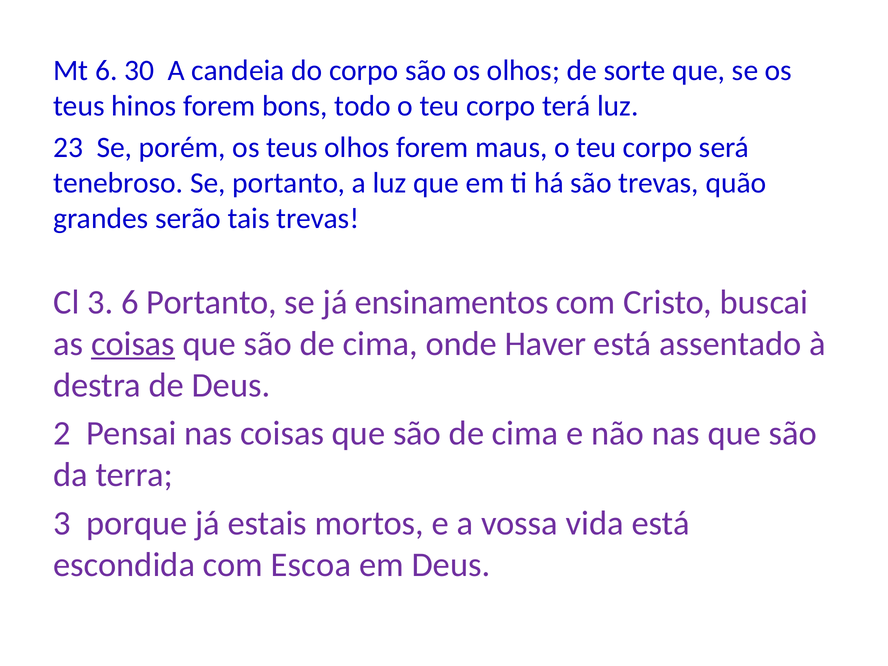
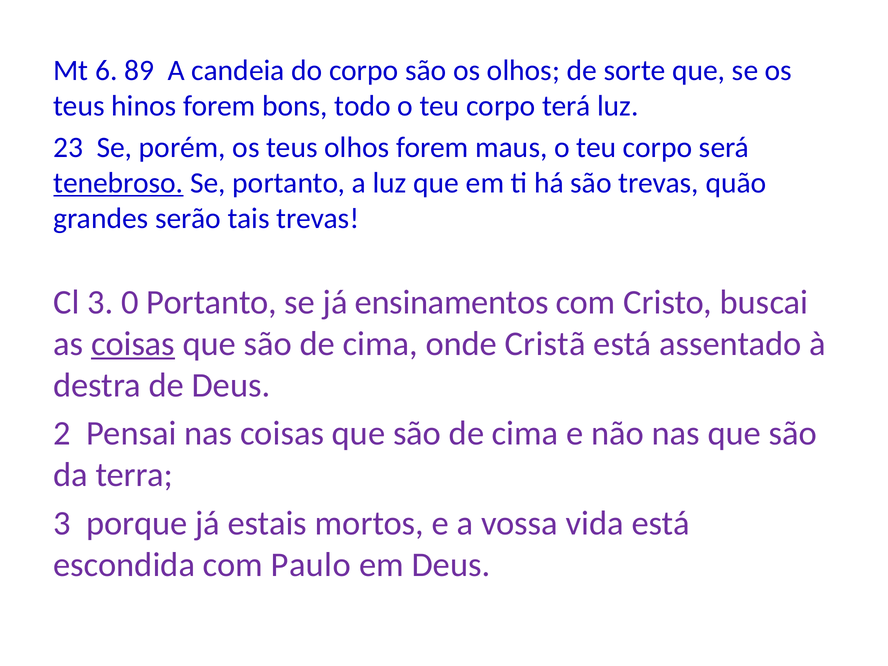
30: 30 -> 89
tenebroso underline: none -> present
3 6: 6 -> 0
Haver: Haver -> Cristã
Escoa: Escoa -> Paulo
